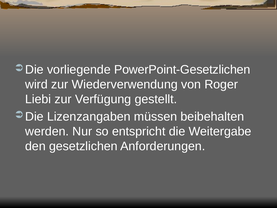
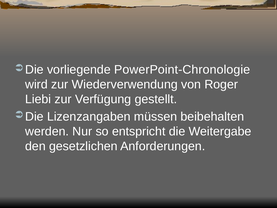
PowerPoint-Gesetzlichen: PowerPoint-Gesetzlichen -> PowerPoint-Chronologie
